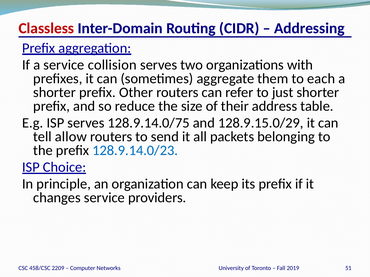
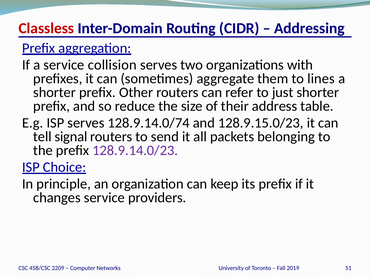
each: each -> lines
128.9.14.0/75: 128.9.14.0/75 -> 128.9.14.0/74
128.9.15.0/29: 128.9.15.0/29 -> 128.9.15.0/23
allow: allow -> signal
128.9.14.0/23 colour: blue -> purple
